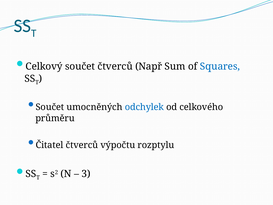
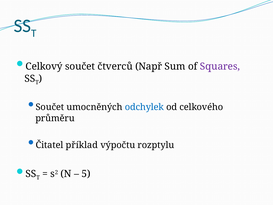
Squares colour: blue -> purple
Čitatel čtverců: čtverců -> příklad
3: 3 -> 5
